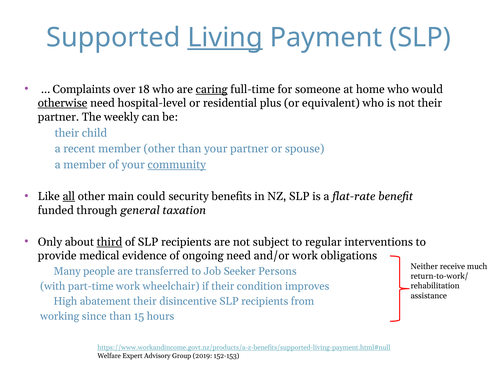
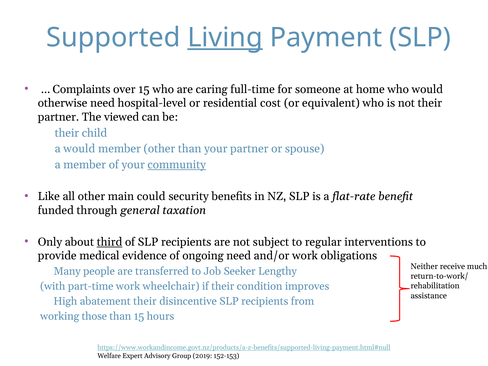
over 18: 18 -> 15
caring underline: present -> none
otherwise underline: present -> none
plus: plus -> cost
weekly: weekly -> viewed
a recent: recent -> would
all underline: present -> none
Persons: Persons -> Lengthy
since: since -> those
